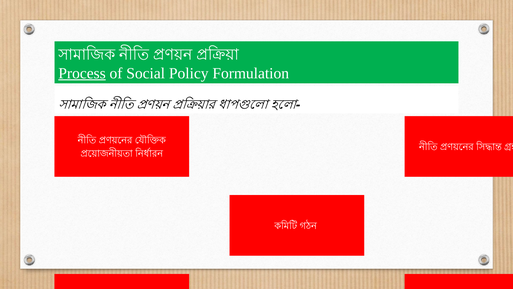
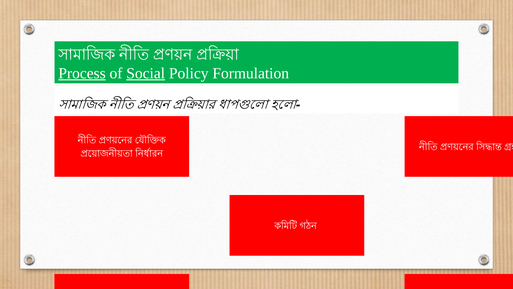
Social underline: none -> present
